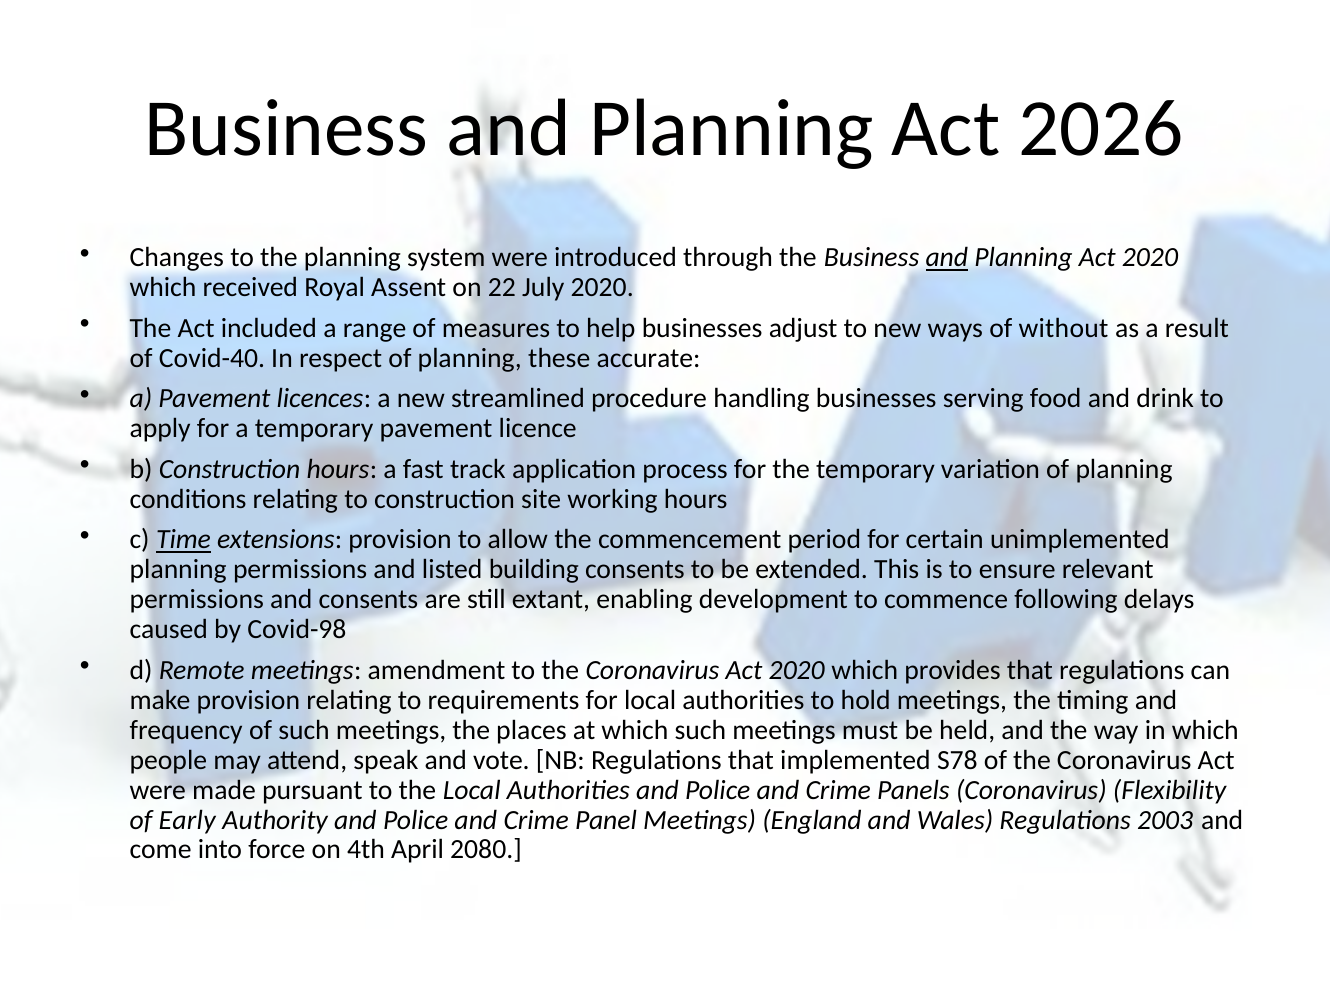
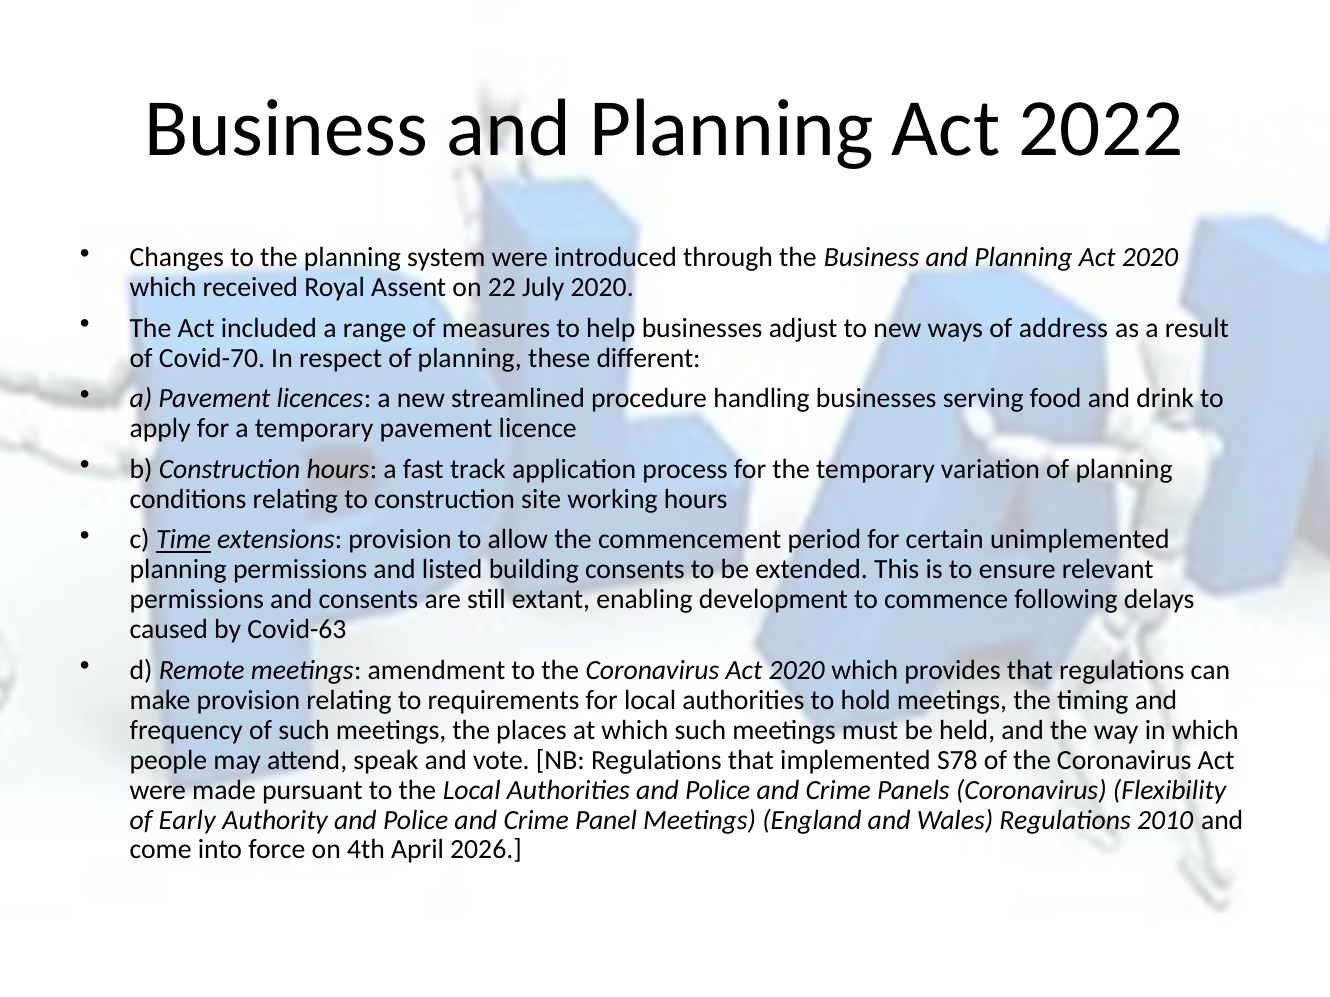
2026: 2026 -> 2022
and at (947, 258) underline: present -> none
without: without -> address
Covid-40: Covid-40 -> Covid-70
accurate: accurate -> different
Covid-98: Covid-98 -> Covid-63
2003: 2003 -> 2010
2080: 2080 -> 2026
